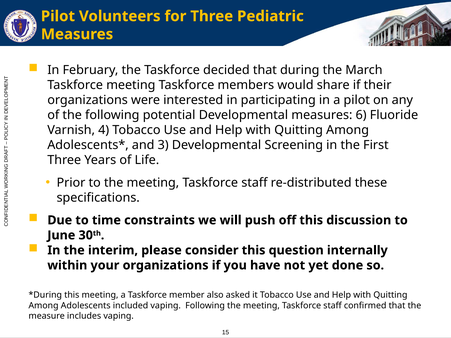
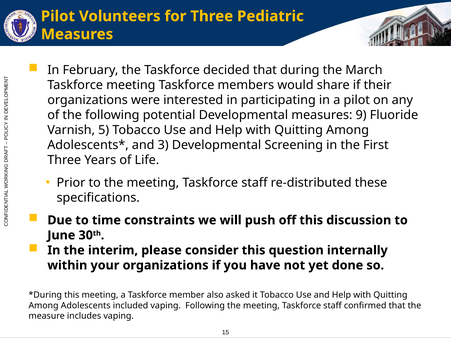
6: 6 -> 9
4: 4 -> 5
